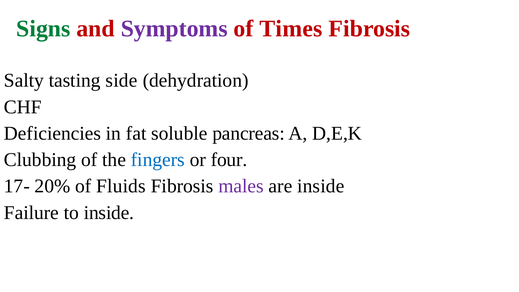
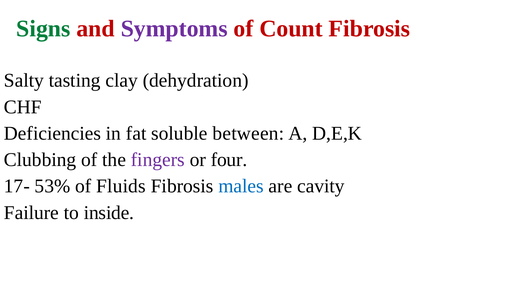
Times: Times -> Count
side: side -> clay
pancreas: pancreas -> between
fingers colour: blue -> purple
20%: 20% -> 53%
males colour: purple -> blue
are inside: inside -> cavity
